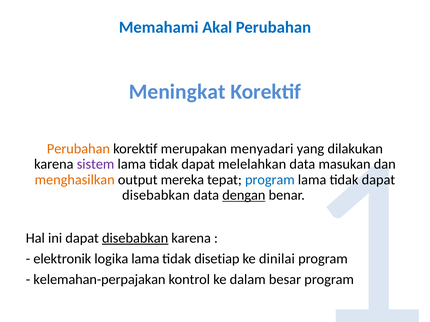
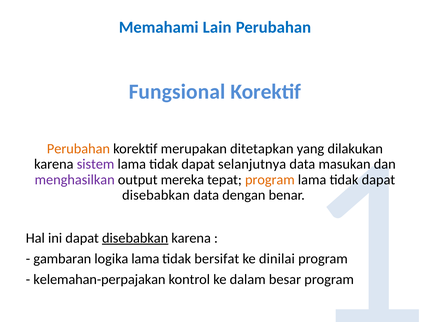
Akal: Akal -> Lain
Meningkat: Meningkat -> Fungsional
menyadari: menyadari -> ditetapkan
melelahkan: melelahkan -> selanjutnya
menghasilkan colour: orange -> purple
program at (270, 180) colour: blue -> orange
dengan underline: present -> none
elektronik: elektronik -> gambaran
disetiap: disetiap -> bersifat
